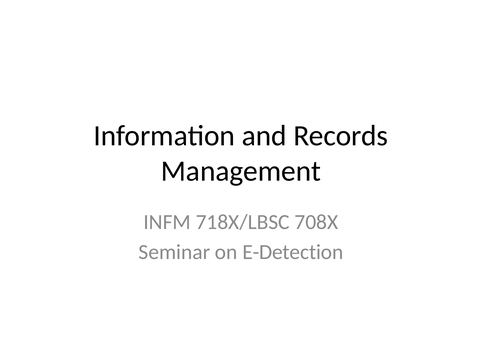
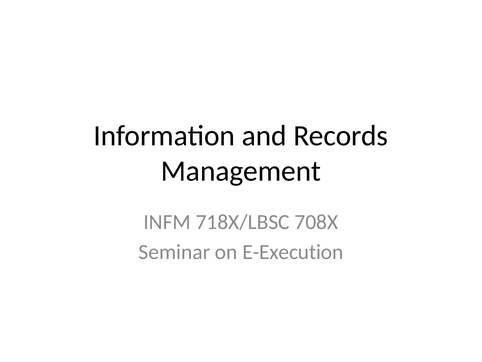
E-Detection: E-Detection -> E-Execution
